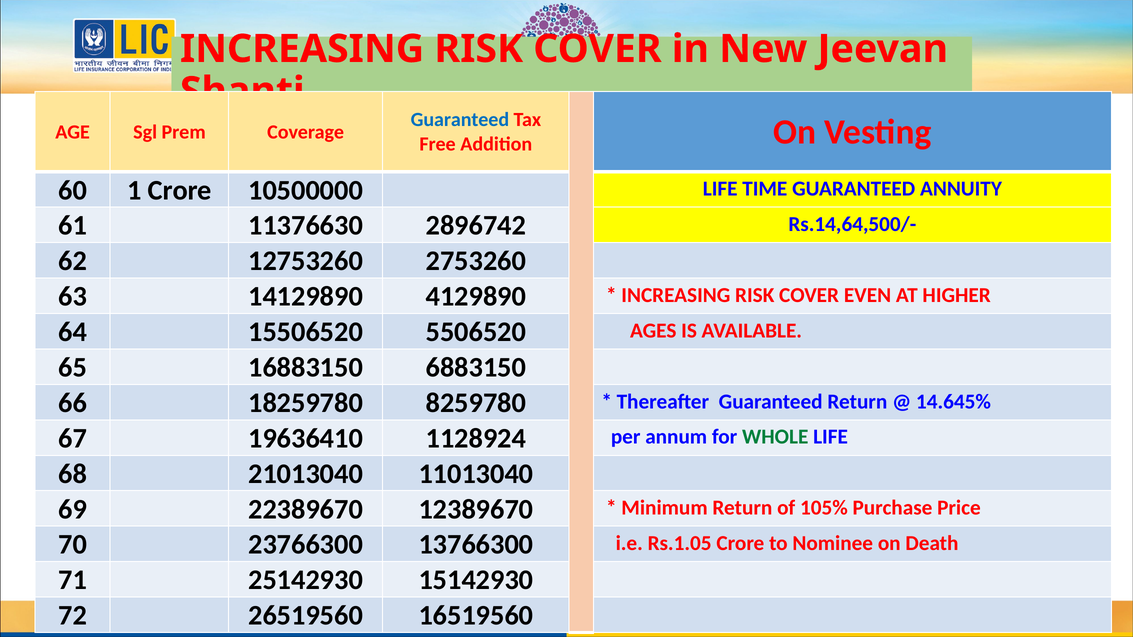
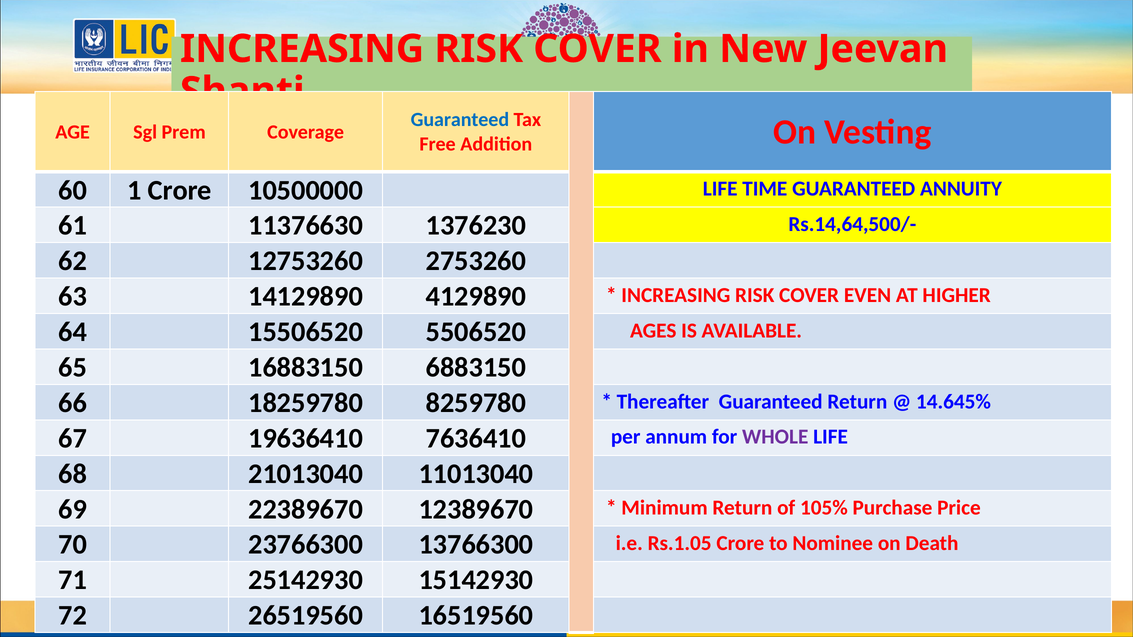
2896742: 2896742 -> 1376230
1128924: 1128924 -> 7636410
WHOLE colour: green -> purple
